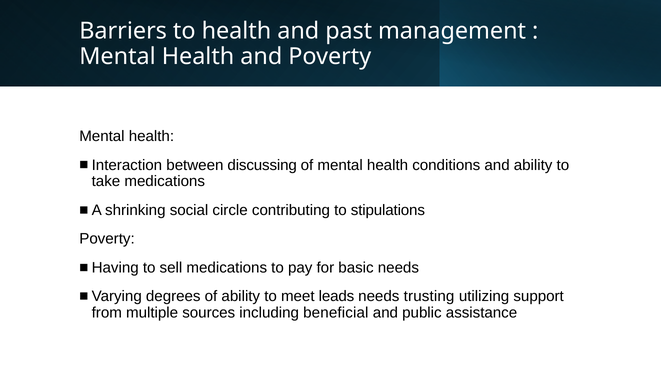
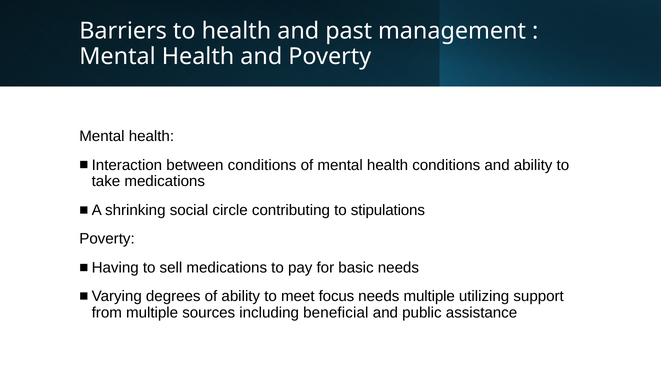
between discussing: discussing -> conditions
leads: leads -> focus
needs trusting: trusting -> multiple
